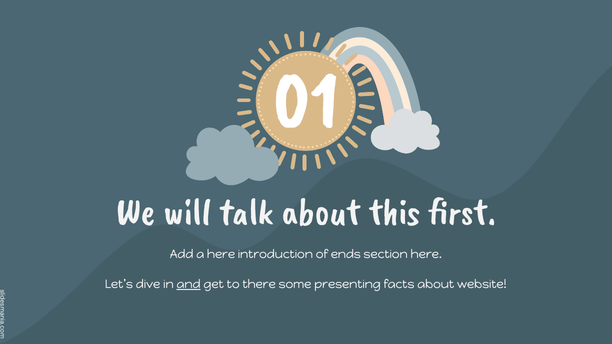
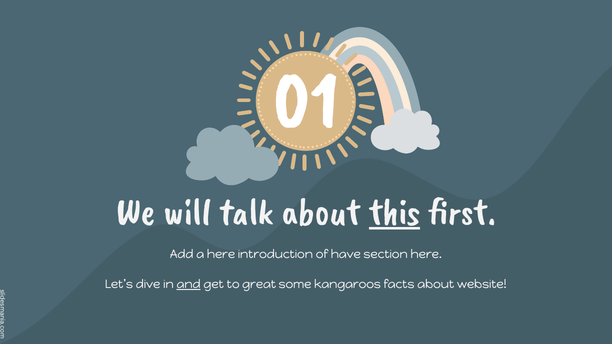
this underline: none -> present
ends: ends -> have
there: there -> great
presenting: presenting -> kangaroos
